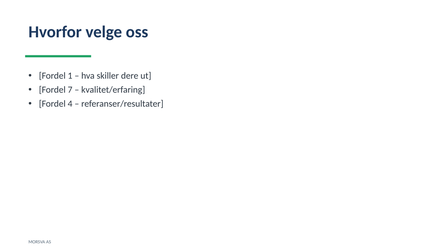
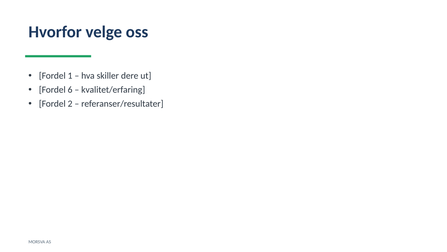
7: 7 -> 6
4: 4 -> 2
